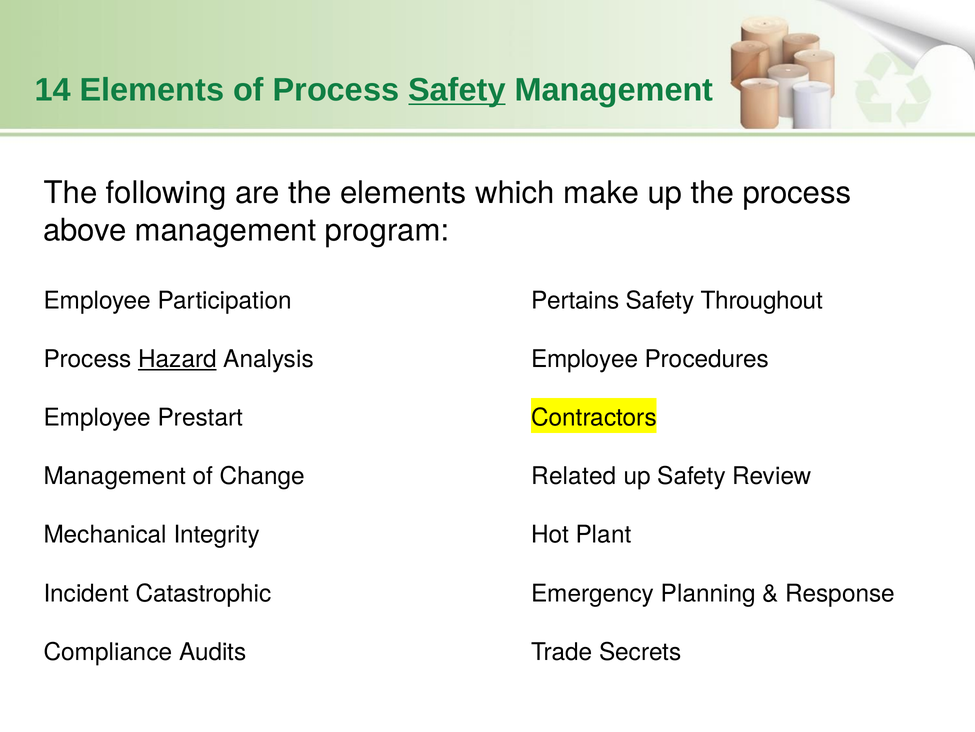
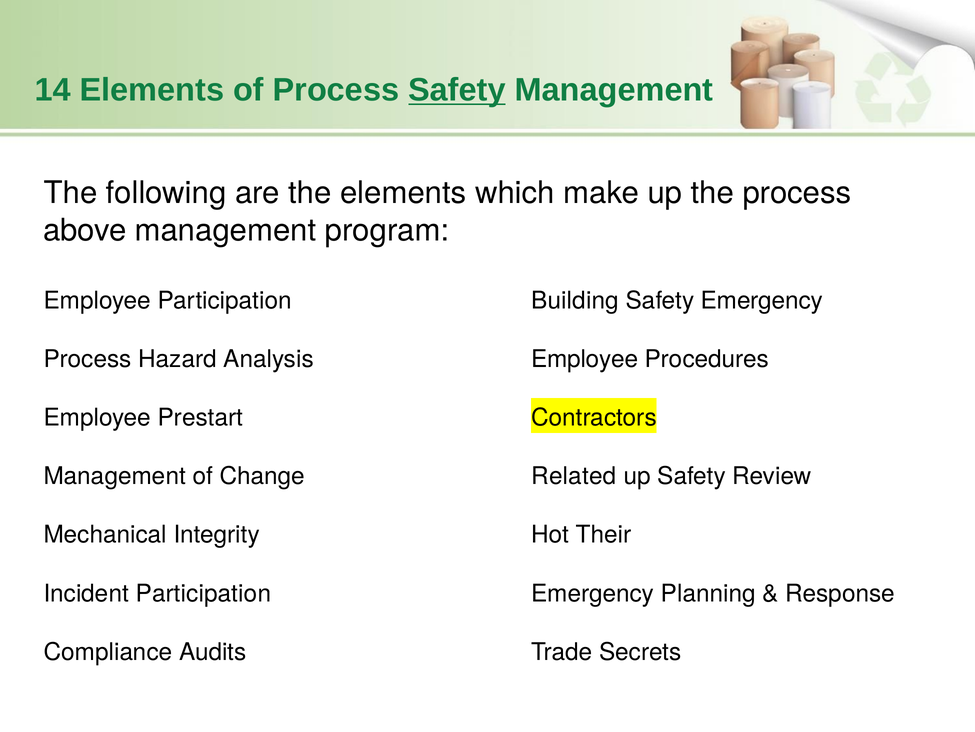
Pertains: Pertains -> Building
Safety Throughout: Throughout -> Emergency
Hazard underline: present -> none
Plant: Plant -> Their
Incident Catastrophic: Catastrophic -> Participation
